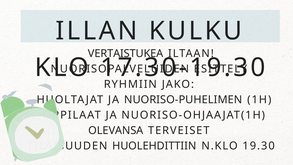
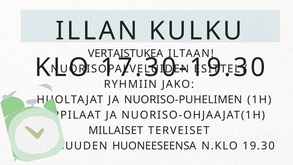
OLEVANSA: OLEVANSA -> MILLAISET
HUOLEHDITTIIN: HUOLEHDITTIIN -> HUONEESEENSA
